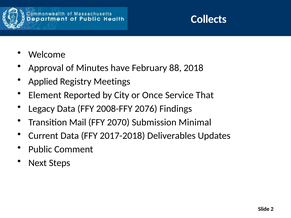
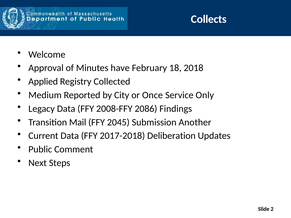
88: 88 -> 18
Meetings: Meetings -> Collected
Element: Element -> Medium
That: That -> Only
2076: 2076 -> 2086
2070: 2070 -> 2045
Minimal: Minimal -> Another
Deliverables: Deliverables -> Deliberation
